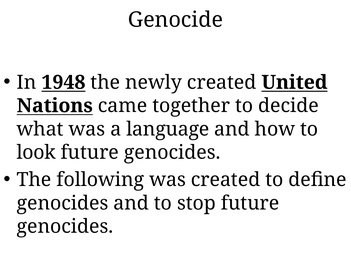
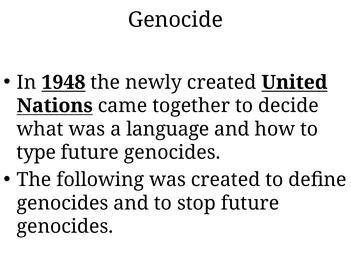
look: look -> type
